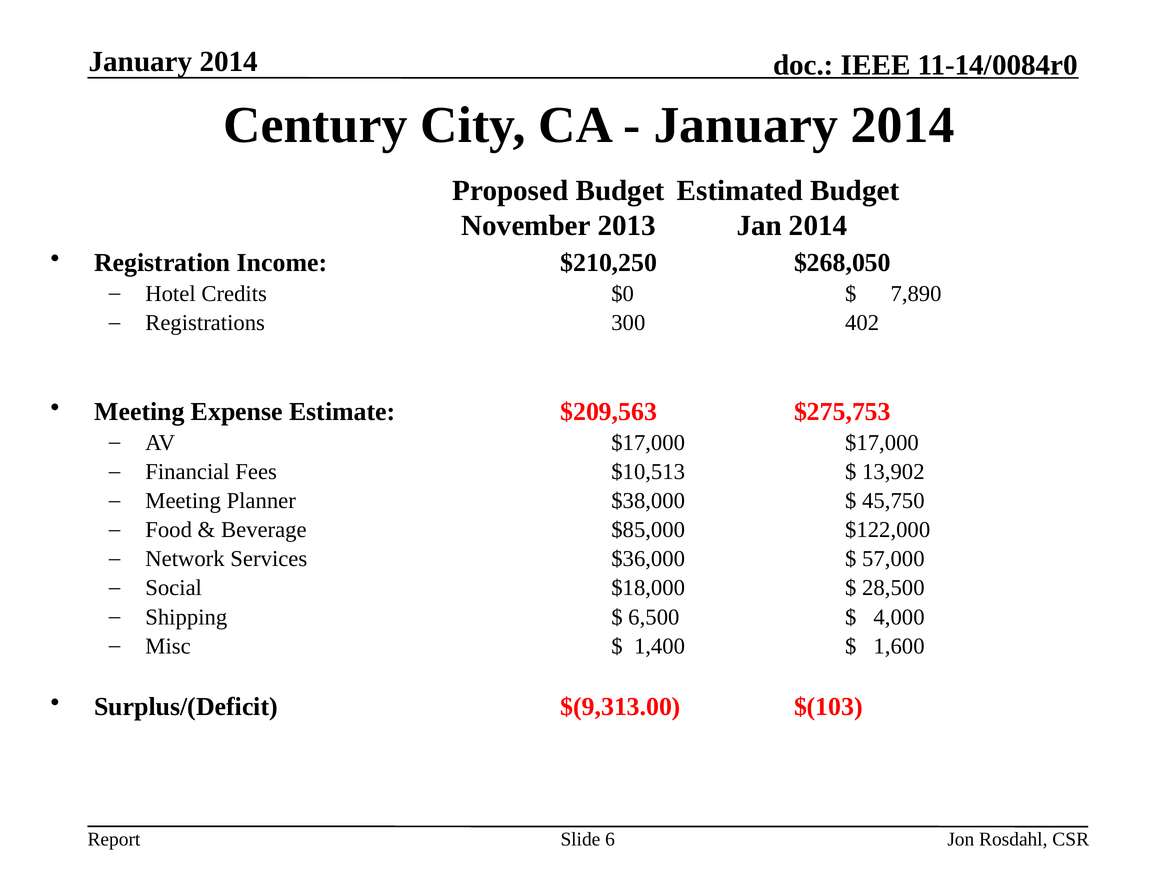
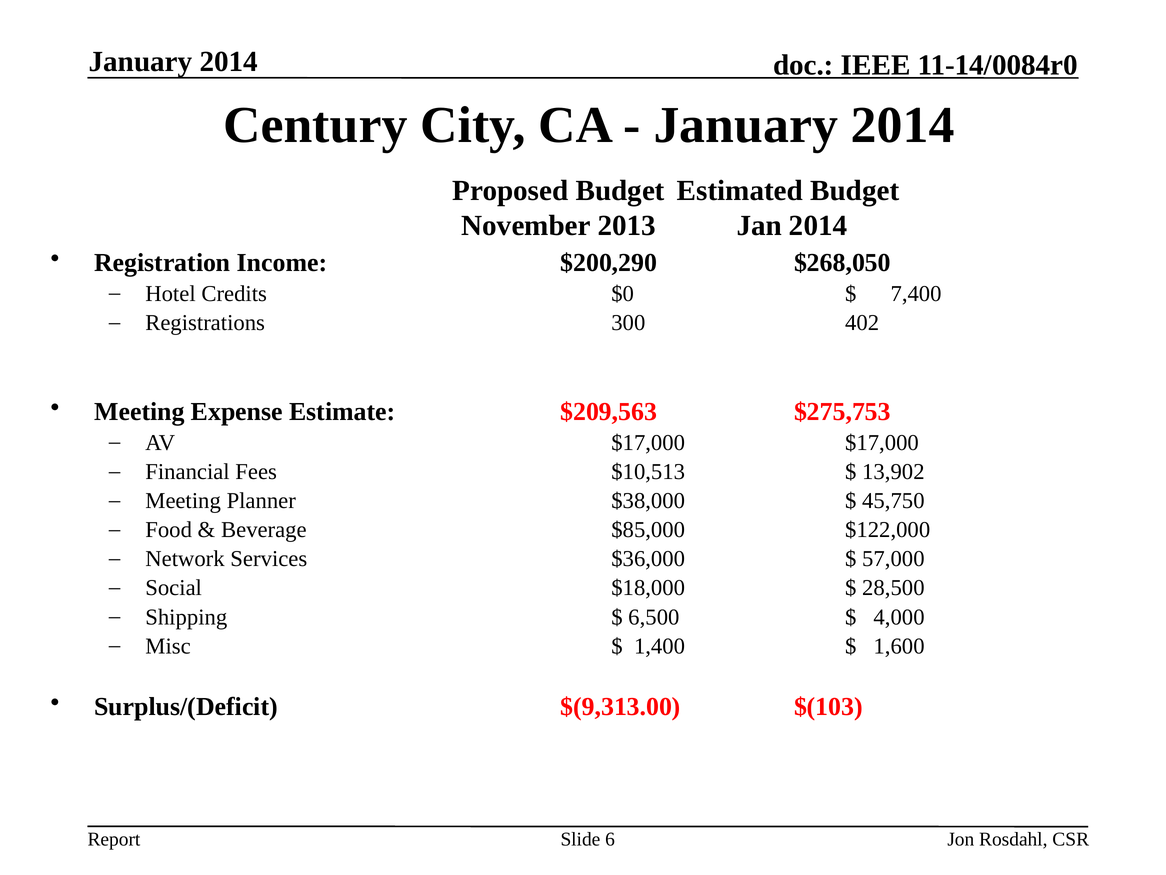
$210,250: $210,250 -> $200,290
7,890: 7,890 -> 7,400
